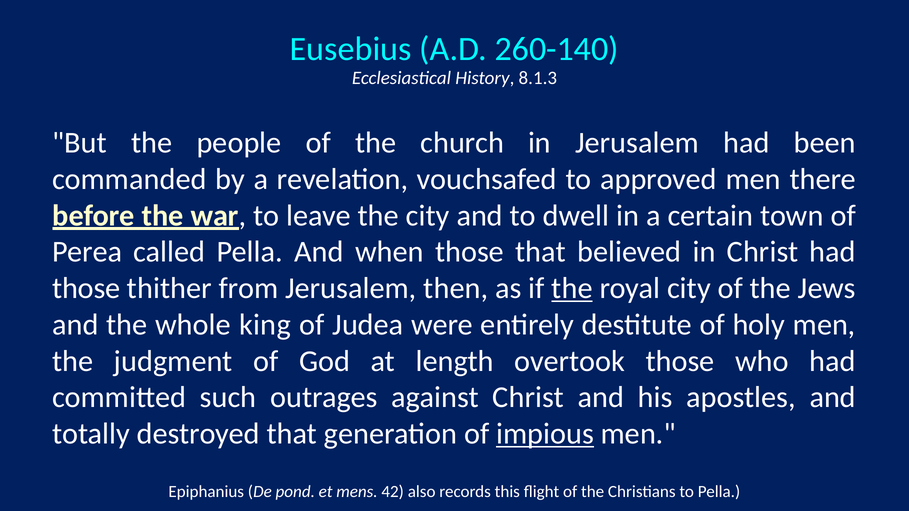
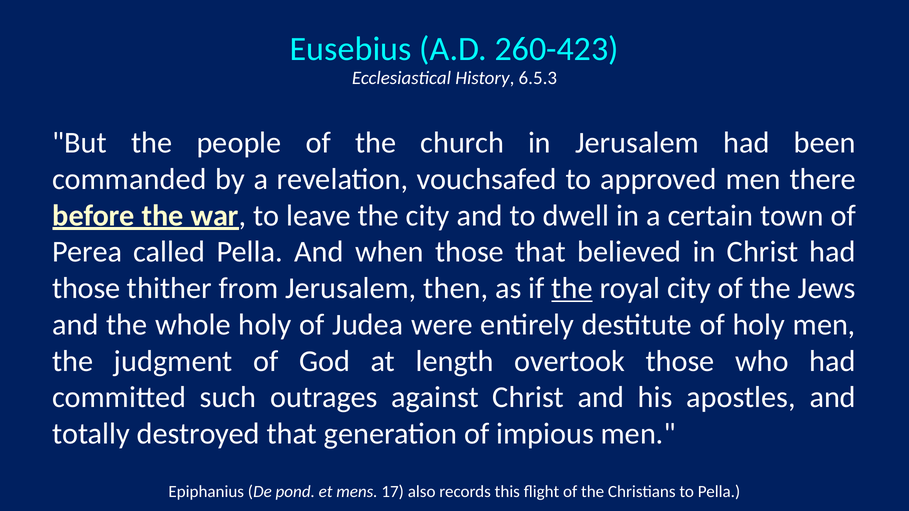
260-140: 260-140 -> 260-423
8.1.3: 8.1.3 -> 6.5.3
whole king: king -> holy
impious underline: present -> none
42: 42 -> 17
